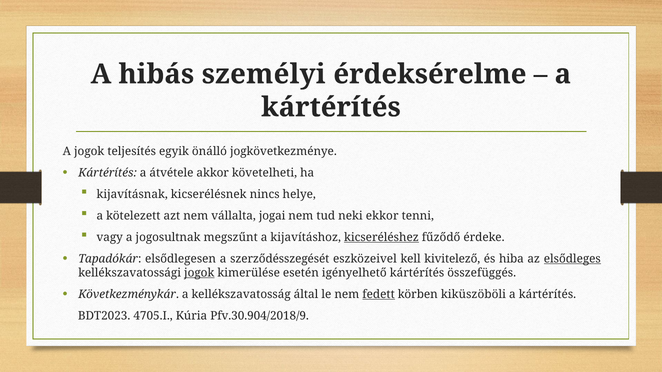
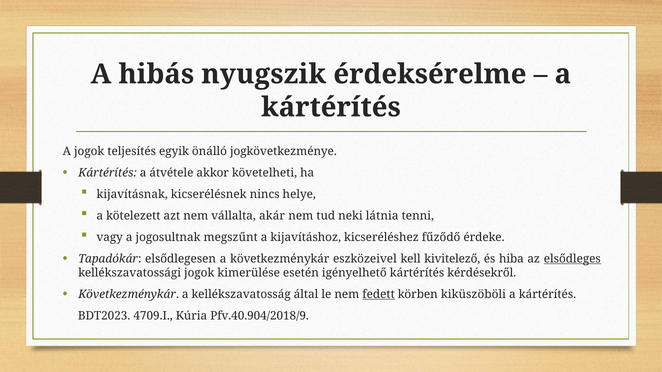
személyi: személyi -> nyugszik
jogai: jogai -> akár
ekkor: ekkor -> látnia
kicseréléshez underline: present -> none
a szerződésszegését: szerződésszegését -> következménykár
jogok at (199, 273) underline: present -> none
összefüggés: összefüggés -> kérdésekről
4705.I: 4705.I -> 4709.I
Pfv.30.904/2018/9: Pfv.30.904/2018/9 -> Pfv.40.904/2018/9
